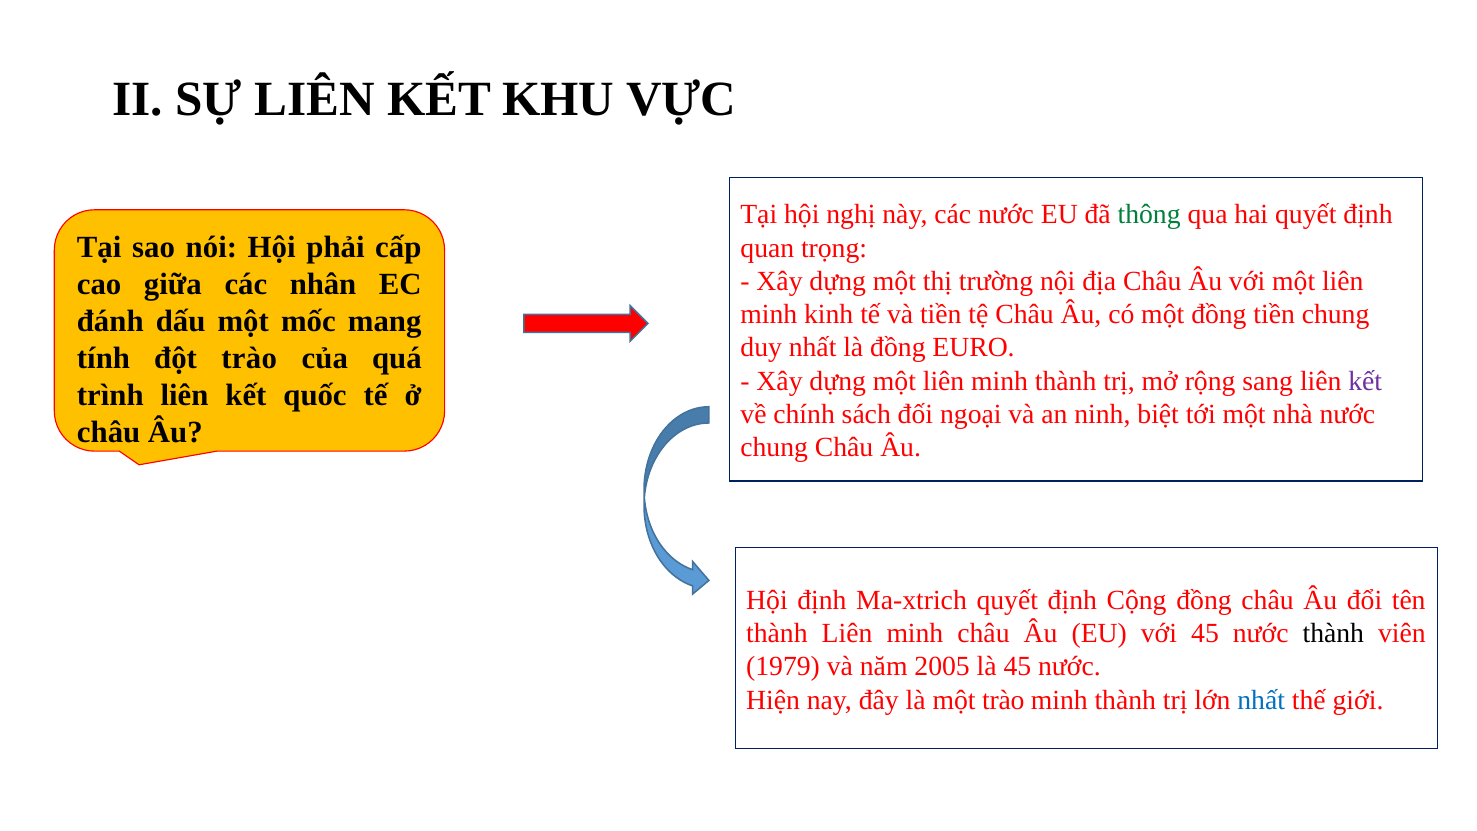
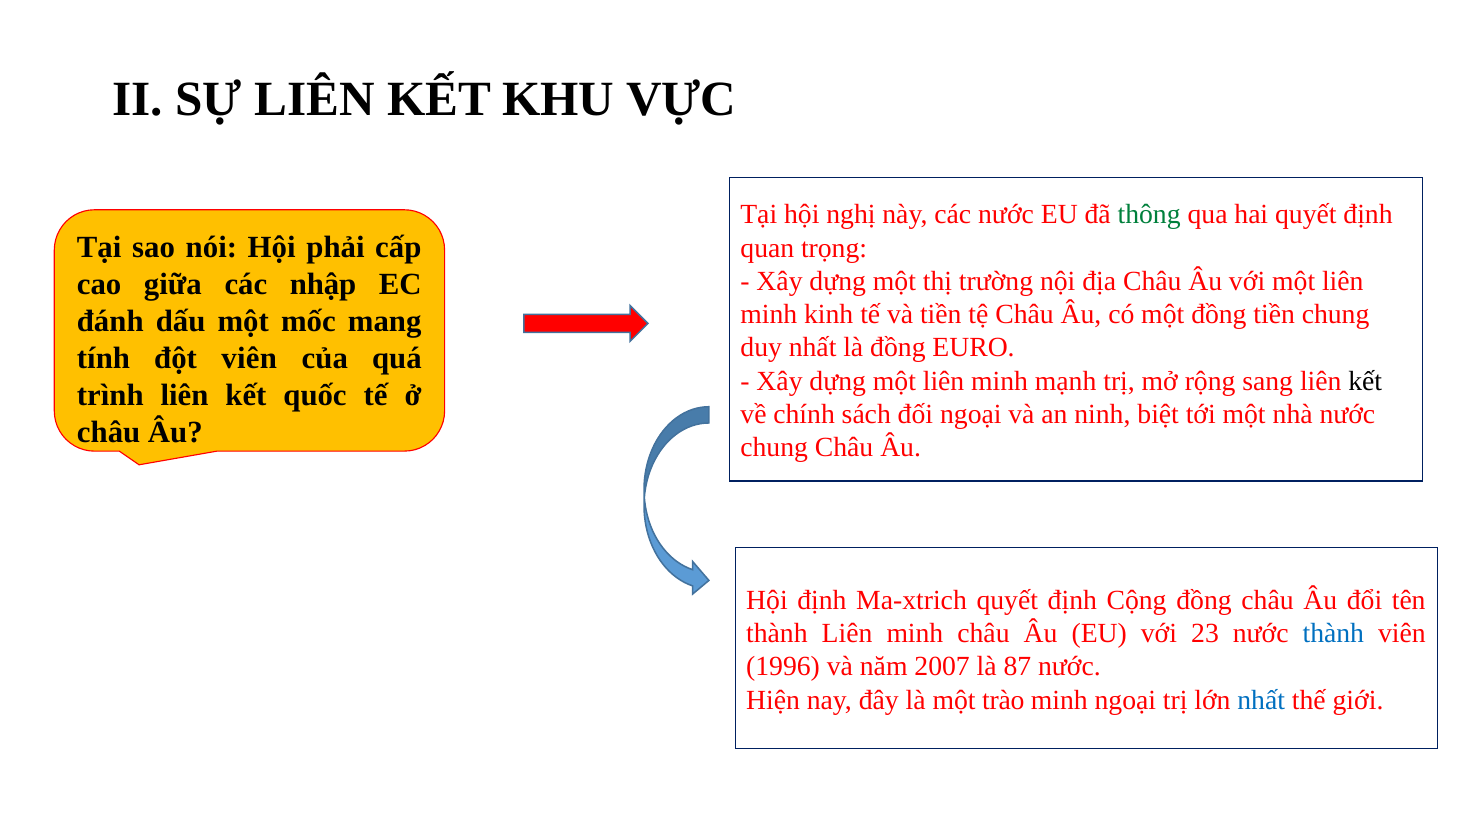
nhân: nhân -> nhập
đột trào: trào -> viên
liên minh thành: thành -> mạnh
kết at (1365, 381) colour: purple -> black
với 45: 45 -> 23
thành at (1333, 633) colour: black -> blue
1979: 1979 -> 1996
2005: 2005 -> 2007
là 45: 45 -> 87
thành at (1125, 700): thành -> ngoại
